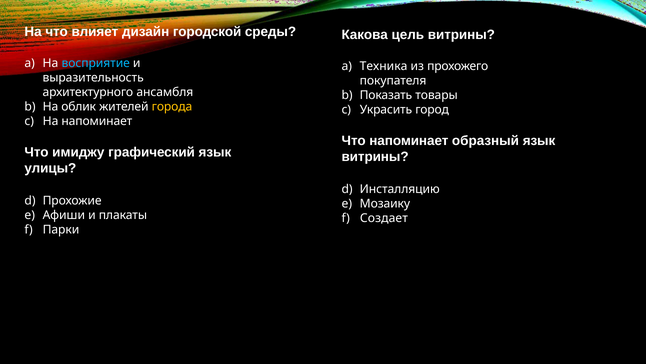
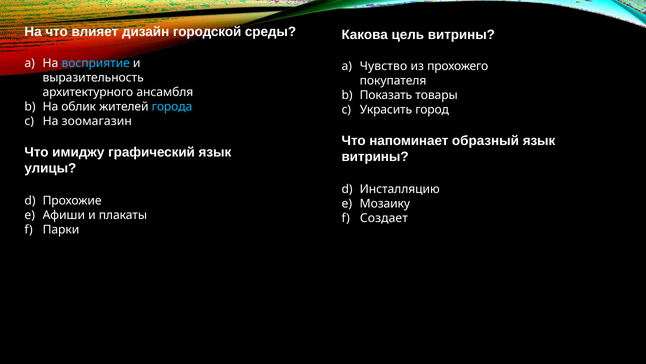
Техника: Техника -> Чувство
города colour: yellow -> light blue
На напоминает: напоминает -> зоомагазин
